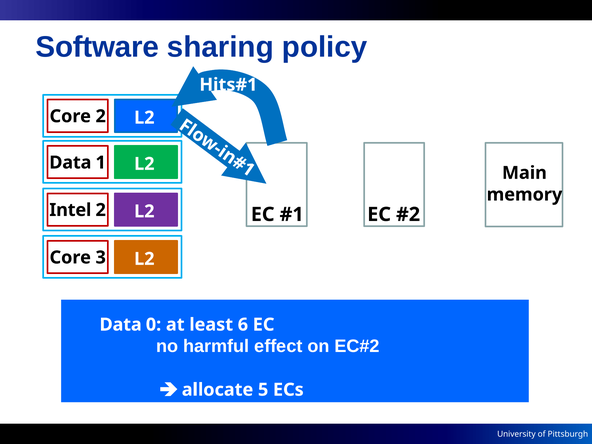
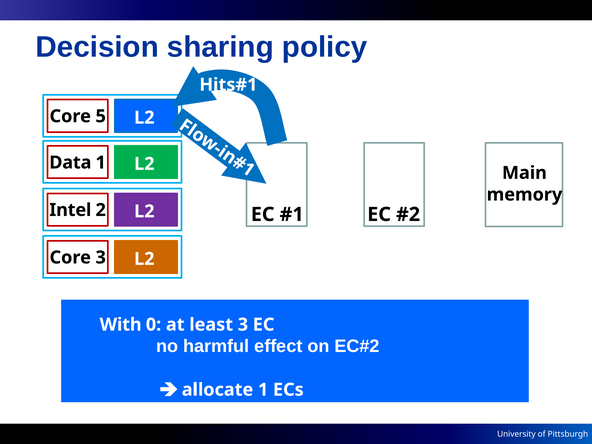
Software: Software -> Decision
Core 2: 2 -> 5
Data at (121, 325): Data -> With
least 6: 6 -> 3
allocate 5: 5 -> 1
